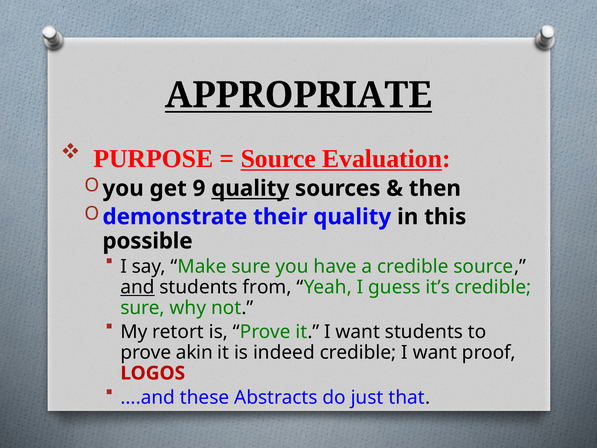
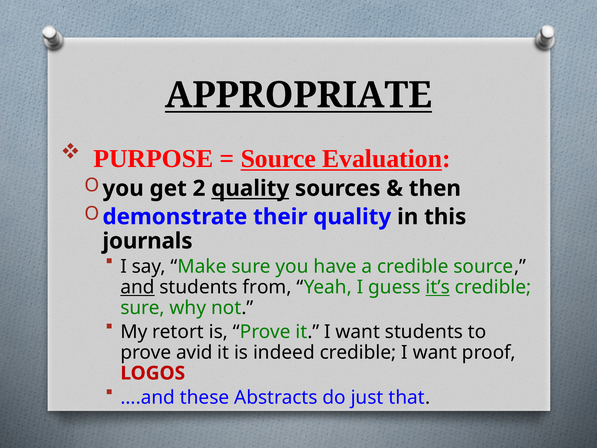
9: 9 -> 2
possible: possible -> journals
it’s underline: none -> present
akin: akin -> avid
